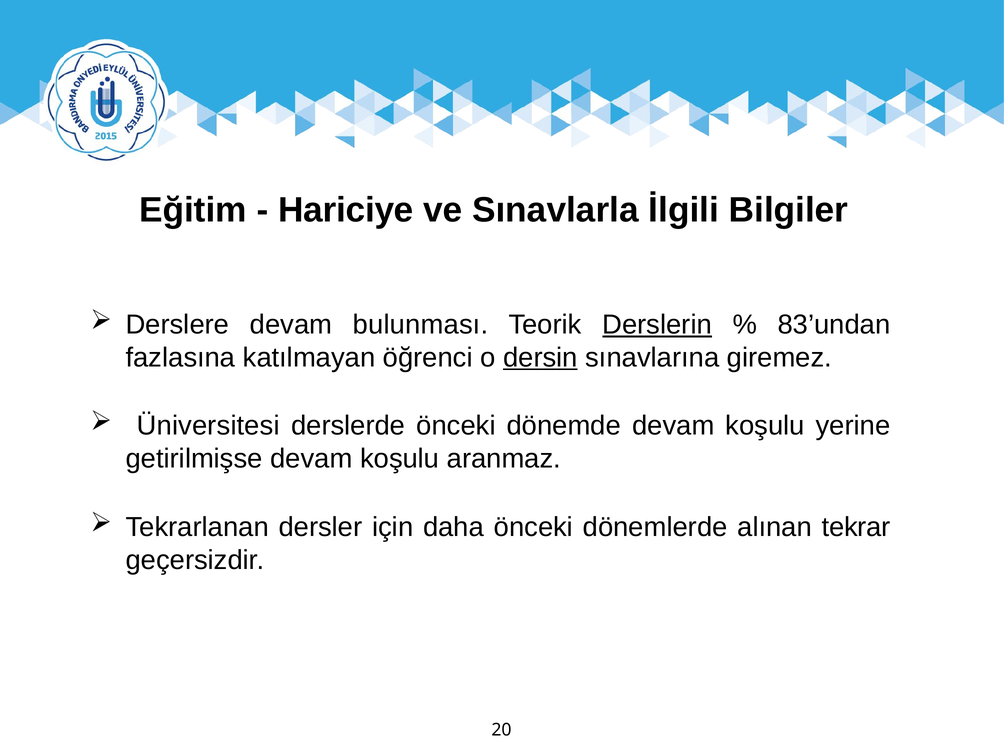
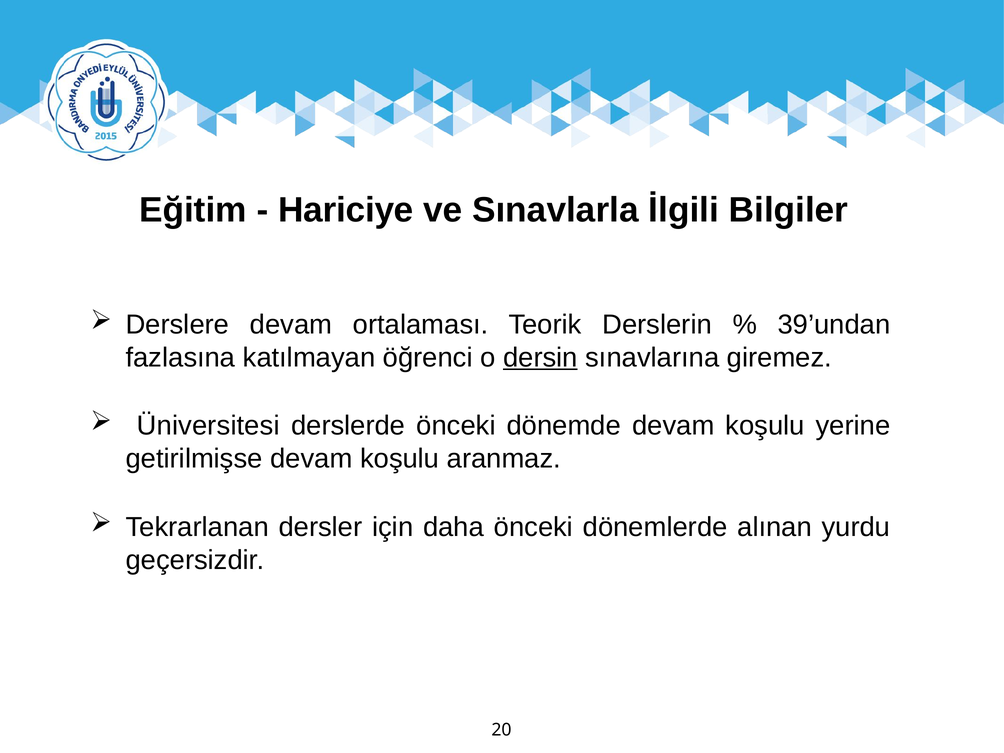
bulunması: bulunması -> ortalaması
Derslerin underline: present -> none
83’undan: 83’undan -> 39’undan
tekrar: tekrar -> yurdu
